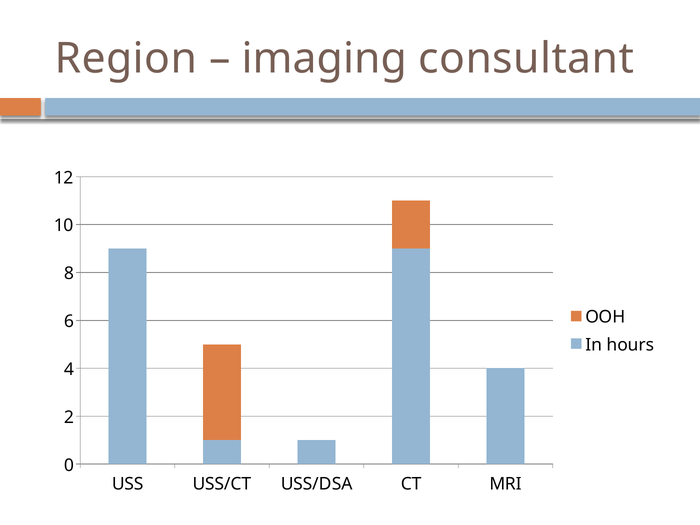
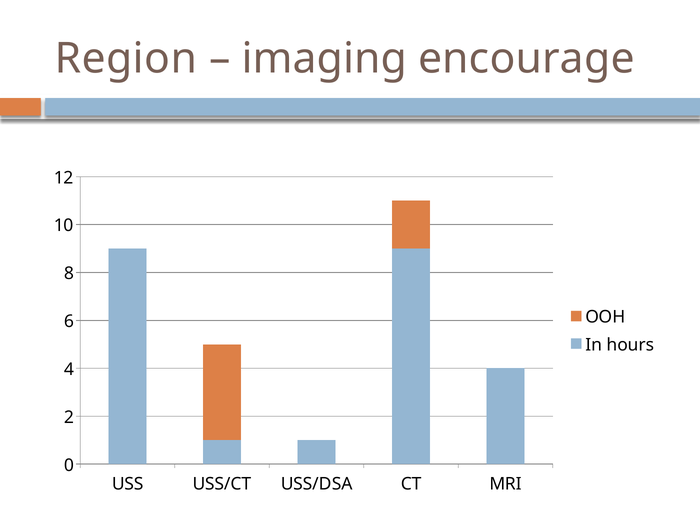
consultant: consultant -> encourage
